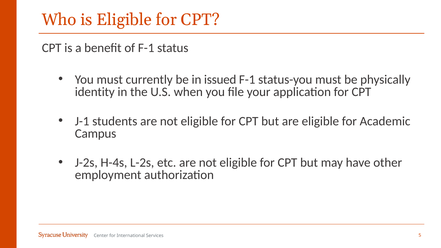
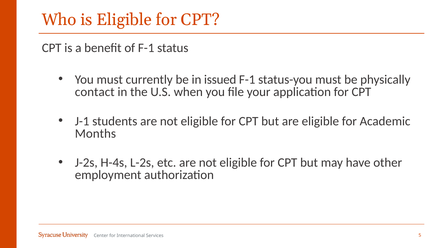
identity: identity -> contact
Campus: Campus -> Months
